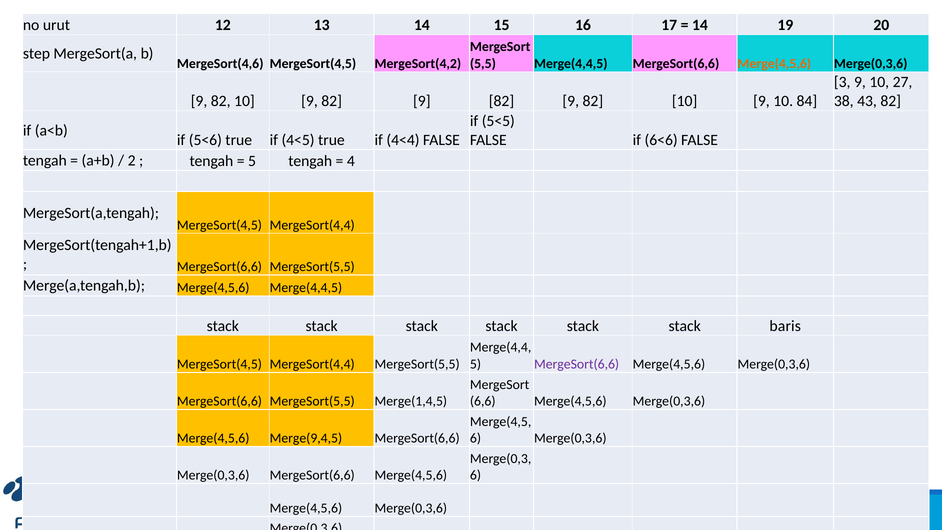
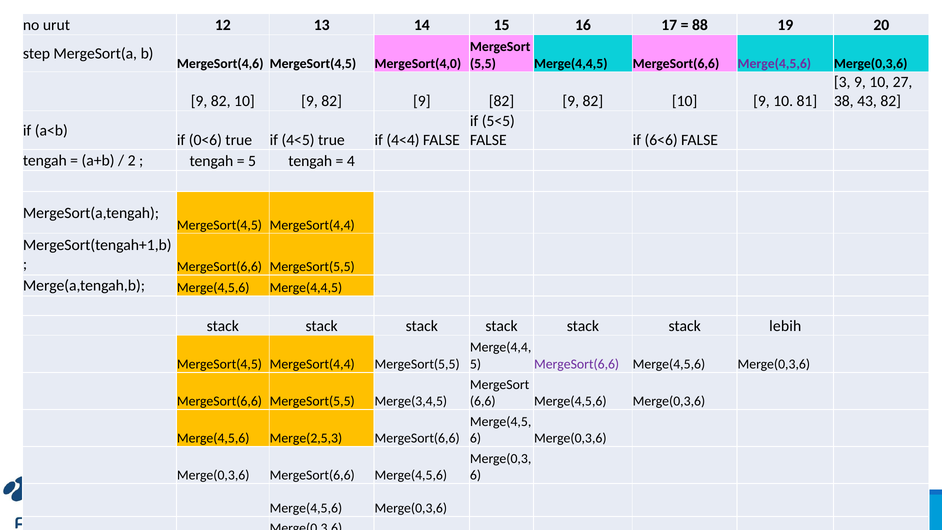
14 at (700, 25): 14 -> 88
MergeSort(4,2: MergeSort(4,2 -> MergeSort(4,0
Merge(4,5,6 at (774, 64) colour: orange -> purple
84: 84 -> 81
5<6: 5<6 -> 0<6
baris: baris -> lebih
Merge(1,4,5: Merge(1,4,5 -> Merge(3,4,5
Merge(9,4,5: Merge(9,4,5 -> Merge(2,5,3
